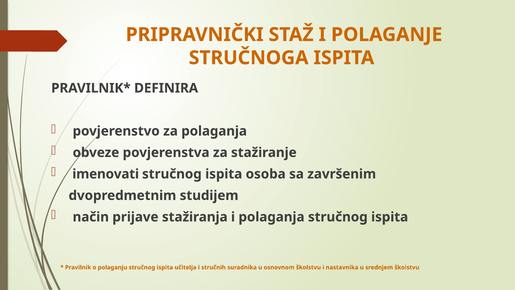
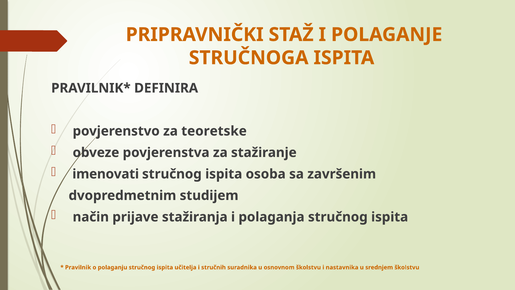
za polaganja: polaganja -> teoretske
